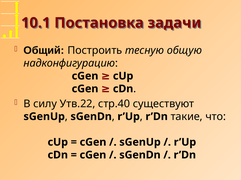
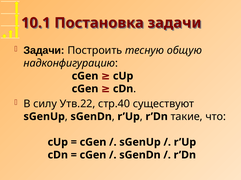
Общий at (44, 51): Общий -> Задачи
